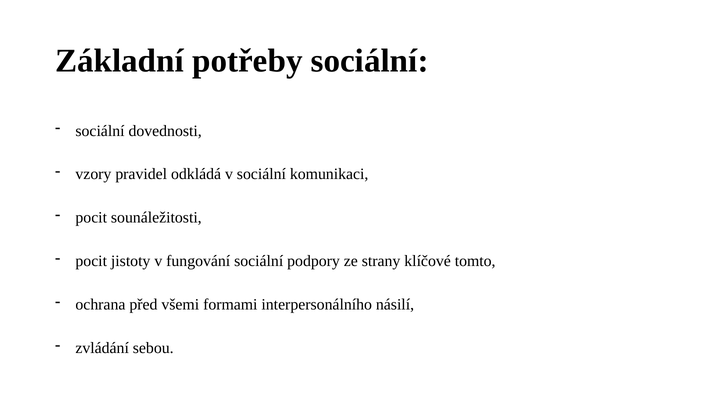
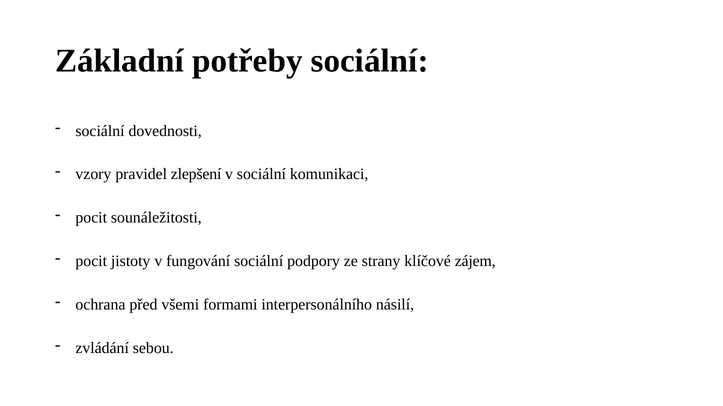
odkládá: odkládá -> zlepšení
tomto: tomto -> zájem
